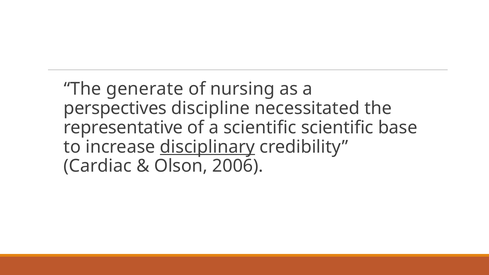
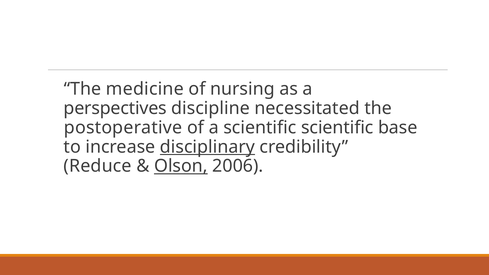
generate: generate -> medicine
representative: representative -> postoperative
Cardiac: Cardiac -> Reduce
Olson underline: none -> present
